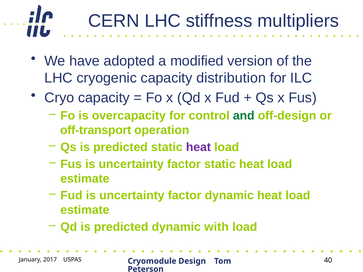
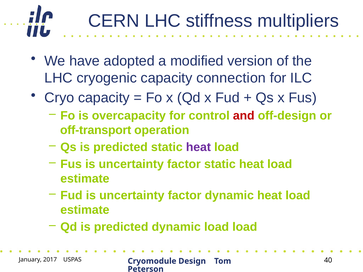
distribution: distribution -> connection
and colour: green -> red
dynamic with: with -> load
